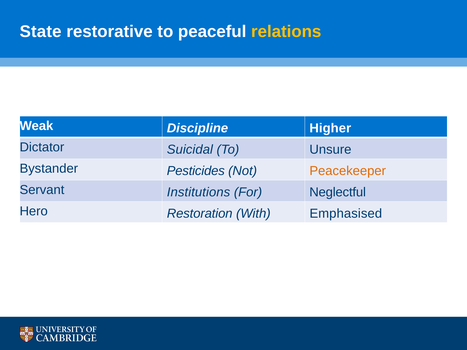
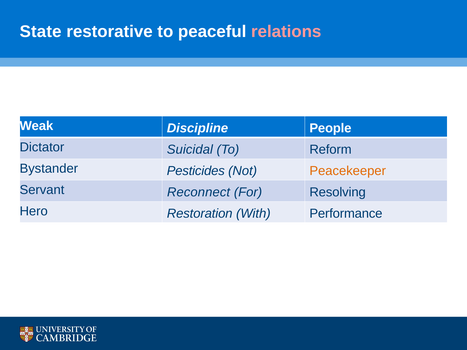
relations colour: yellow -> pink
Higher: Higher -> People
Unsure: Unsure -> Reform
Institutions: Institutions -> Reconnect
Neglectful: Neglectful -> Resolving
Emphasised: Emphasised -> Performance
